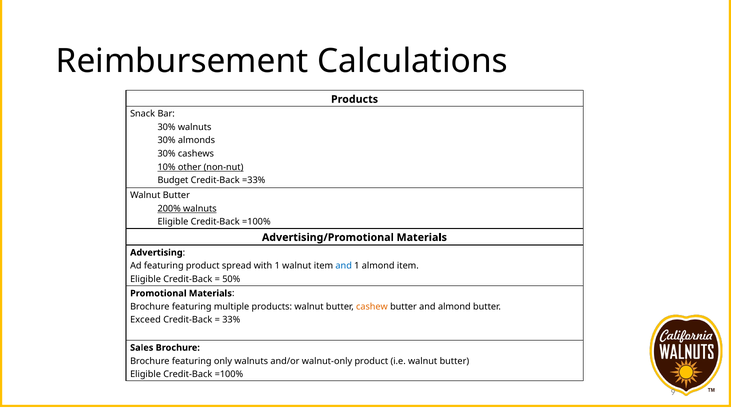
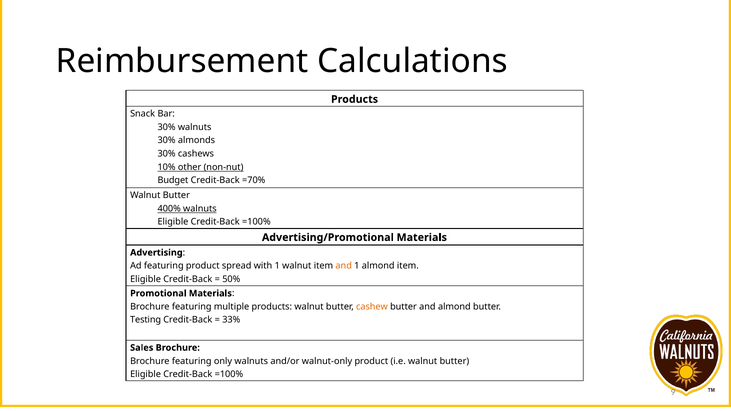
=33%: =33% -> =70%
200%: 200% -> 400%
and at (344, 266) colour: blue -> orange
Exceed: Exceed -> Testing
